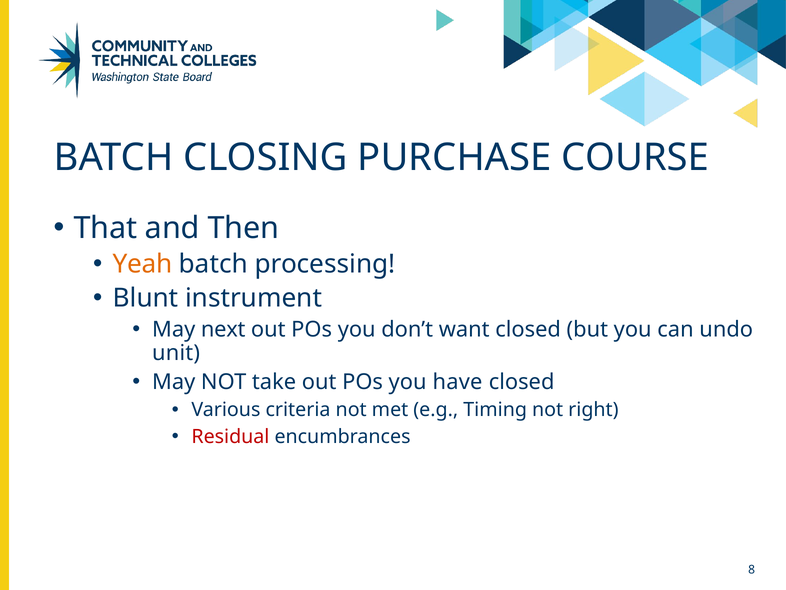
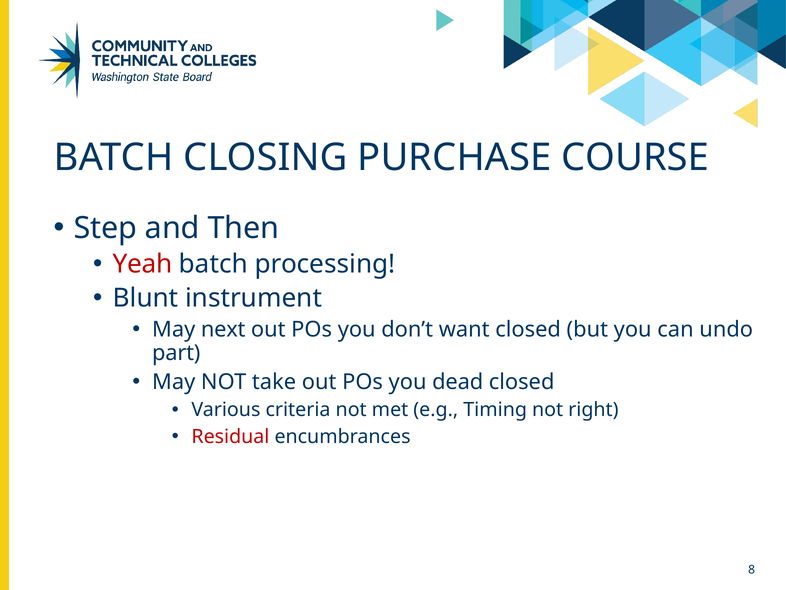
That: That -> Step
Yeah colour: orange -> red
unit: unit -> part
have: have -> dead
